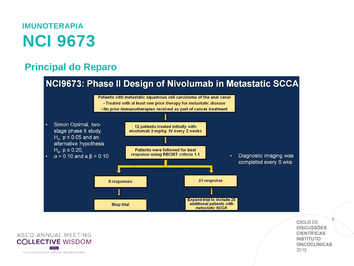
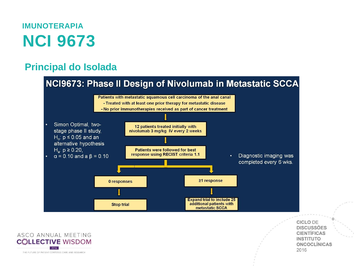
Reparo: Reparo -> Isolada
